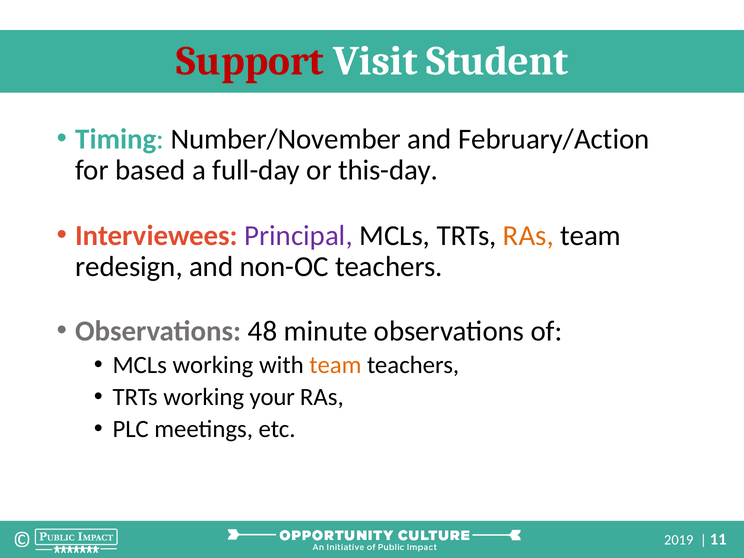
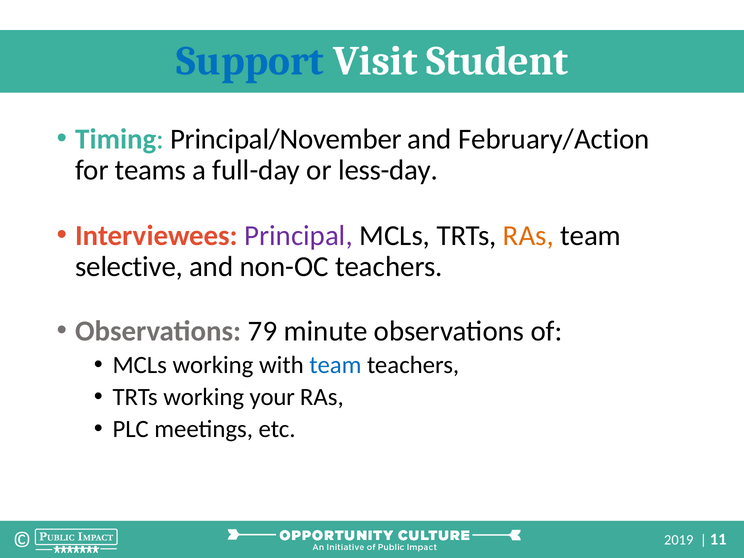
Support colour: red -> blue
Number/November: Number/November -> Principal/November
based: based -> teams
this-day: this-day -> less-day
redesign: redesign -> selective
48: 48 -> 79
team at (335, 365) colour: orange -> blue
